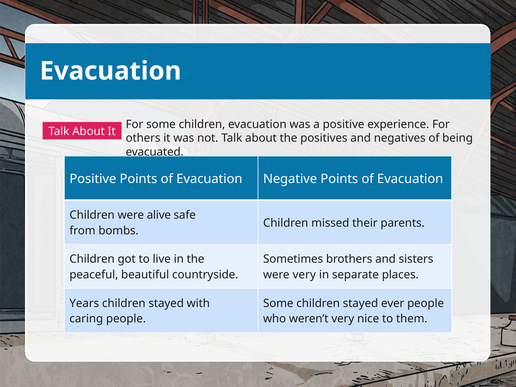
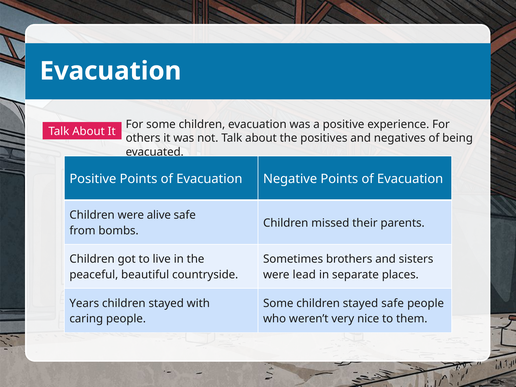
were very: very -> lead
stayed ever: ever -> safe
